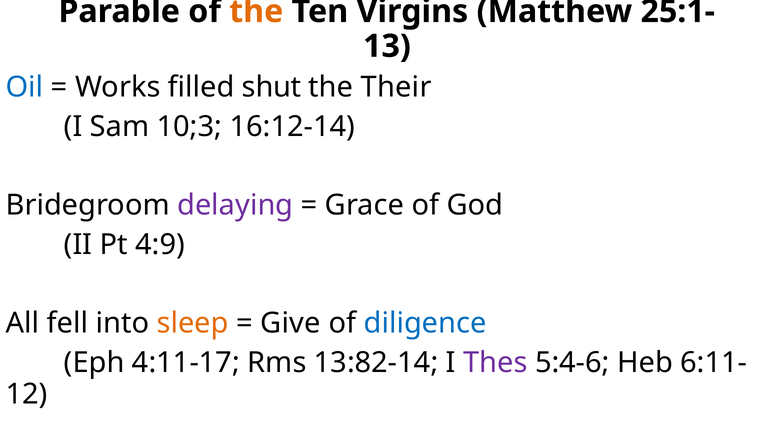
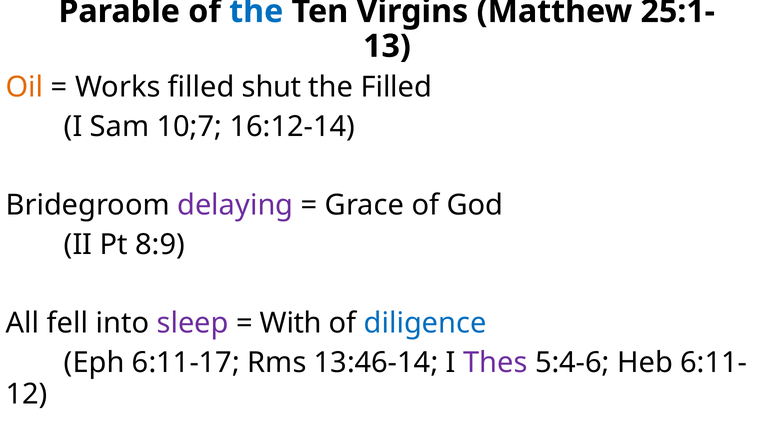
the at (256, 11) colour: orange -> blue
Oil colour: blue -> orange
the Their: Their -> Filled
10;3: 10;3 -> 10;7
4:9: 4:9 -> 8:9
sleep colour: orange -> purple
Give: Give -> With
4:11-17: 4:11-17 -> 6:11-17
13:82-14: 13:82-14 -> 13:46-14
